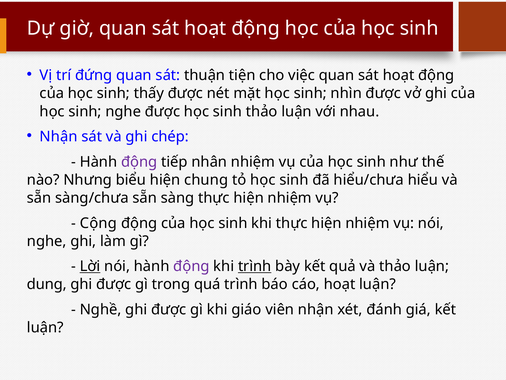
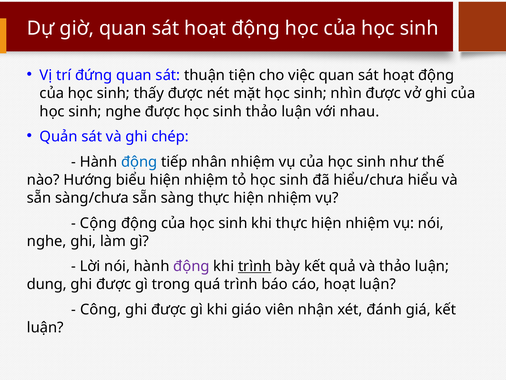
Nhận at (59, 136): Nhận -> Quản
động at (139, 162) colour: purple -> blue
Nhưng: Nhưng -> Hướng
biểu hiện chung: chung -> nhiệm
Lời underline: present -> none
Nghề: Nghề -> Công
